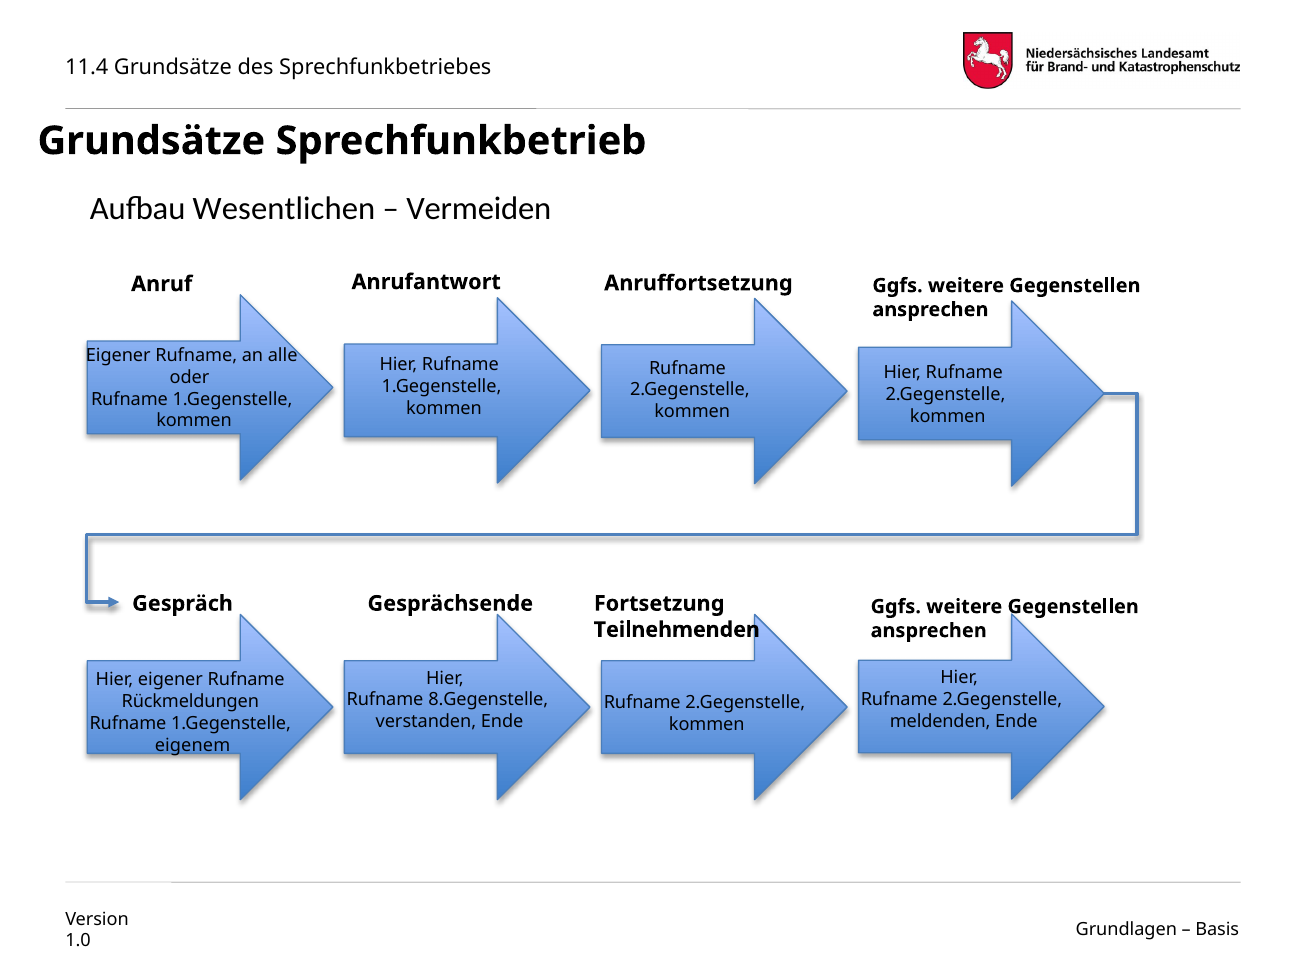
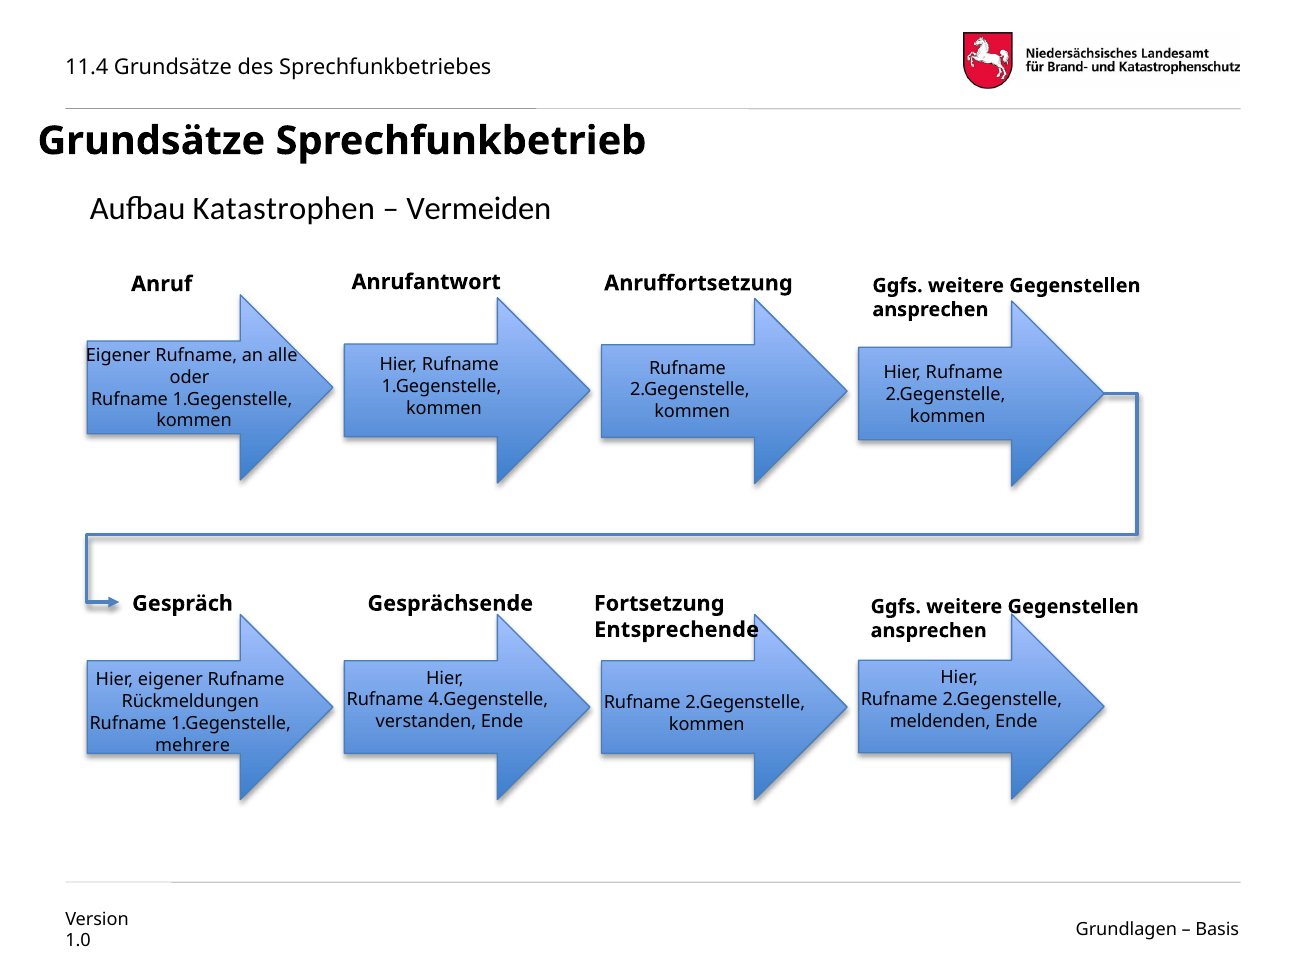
Wesentlichen: Wesentlichen -> Katastrophen
Teilnehmenden: Teilnehmenden -> Entsprechende
8.Gegenstelle: 8.Gegenstelle -> 4.Gegenstelle
eigenem: eigenem -> mehrere
